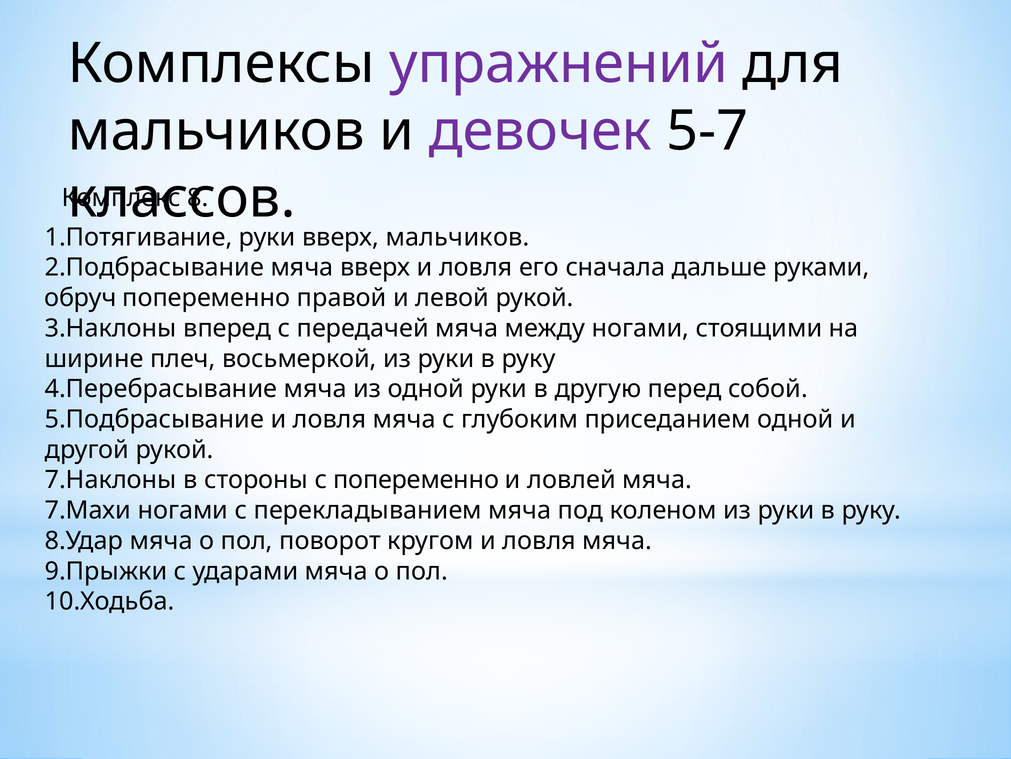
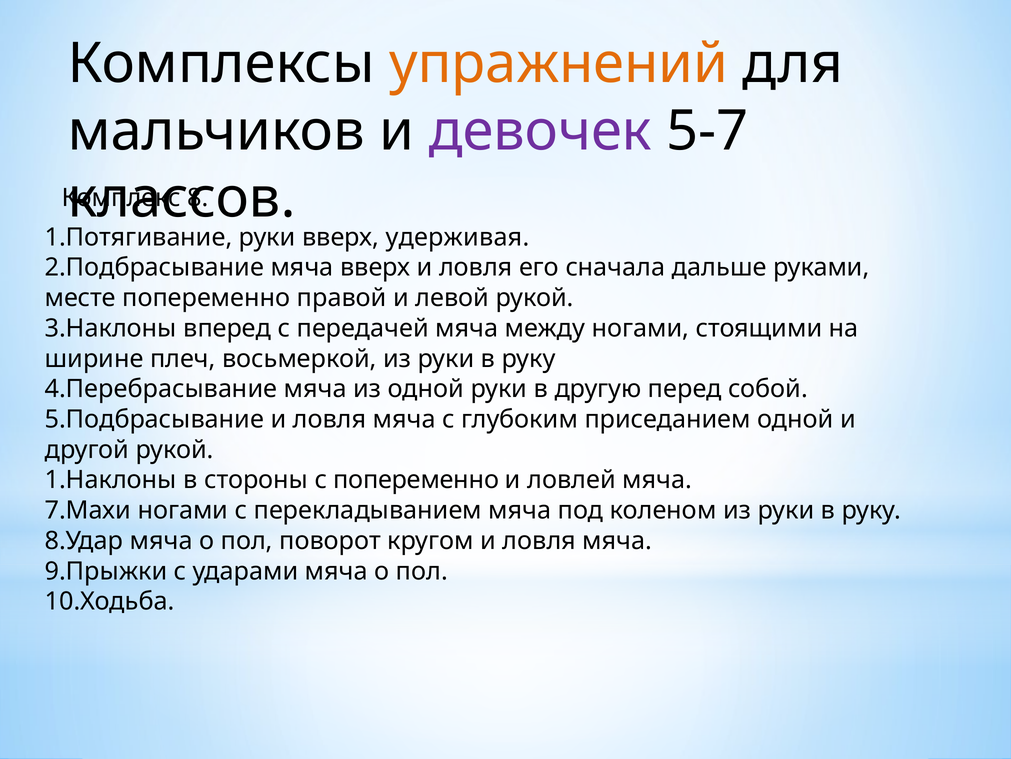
упражнений colour: purple -> orange
вверх мальчиков: мальчиков -> удерживая
обруч: обруч -> месте
7.Наклоны: 7.Наклоны -> 1.Наклоны
